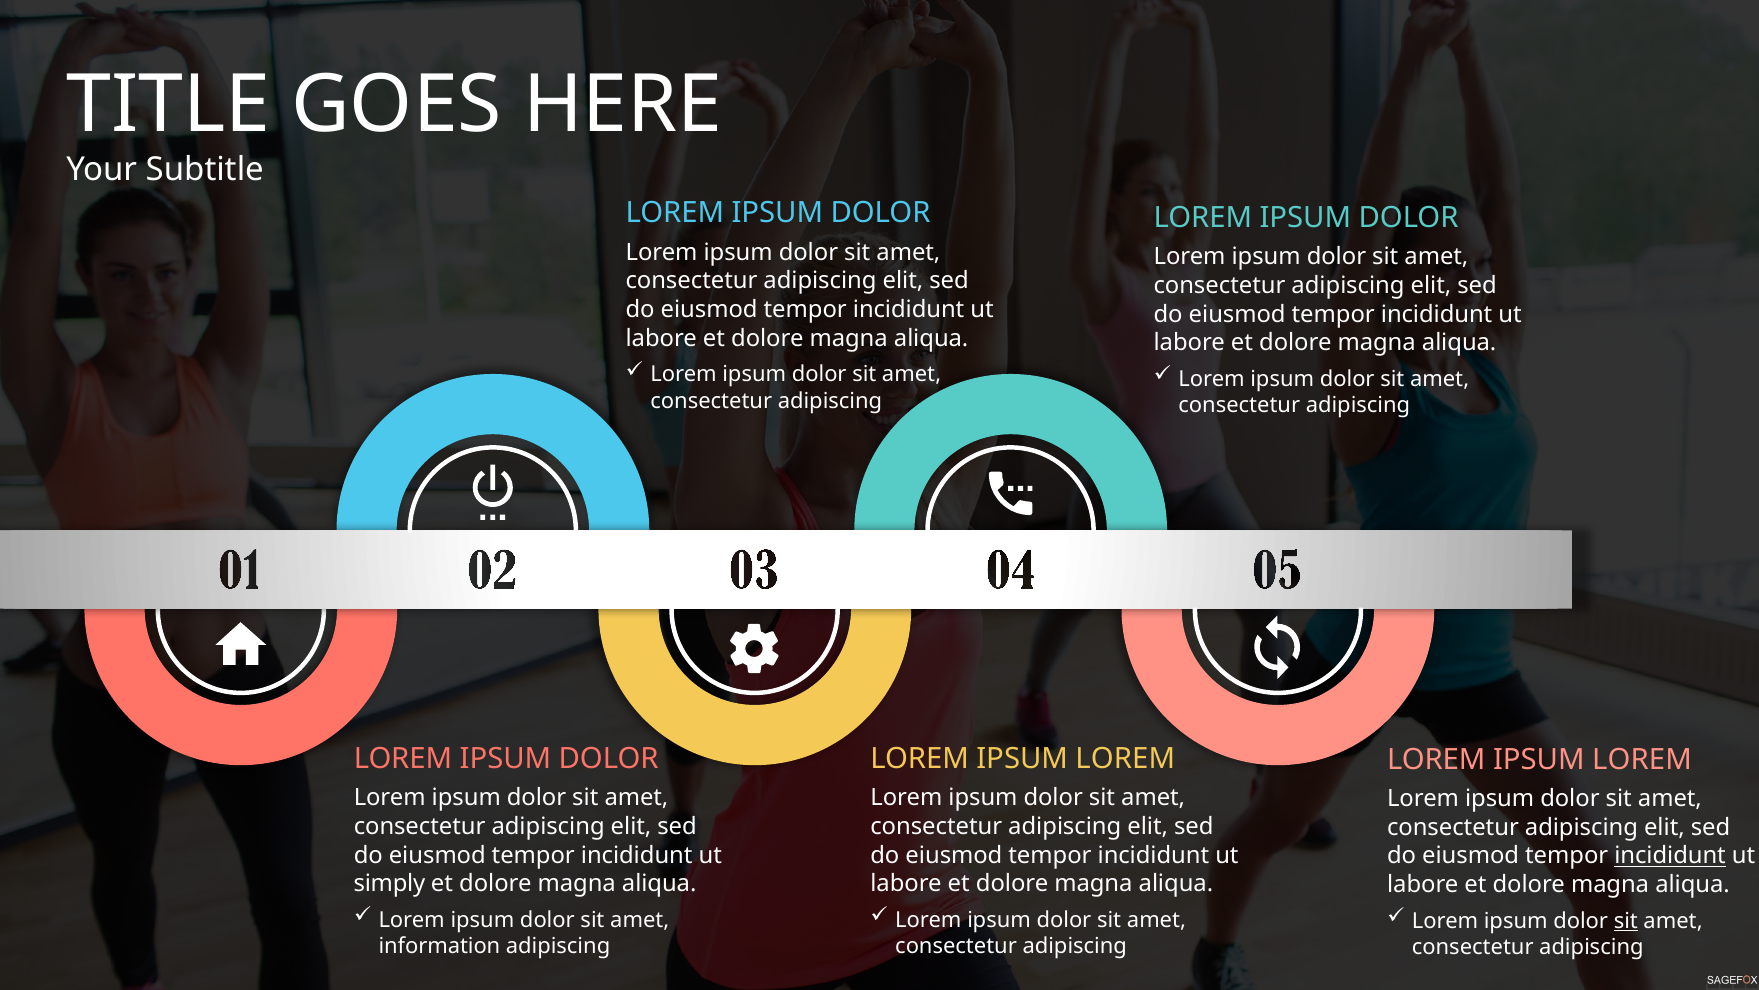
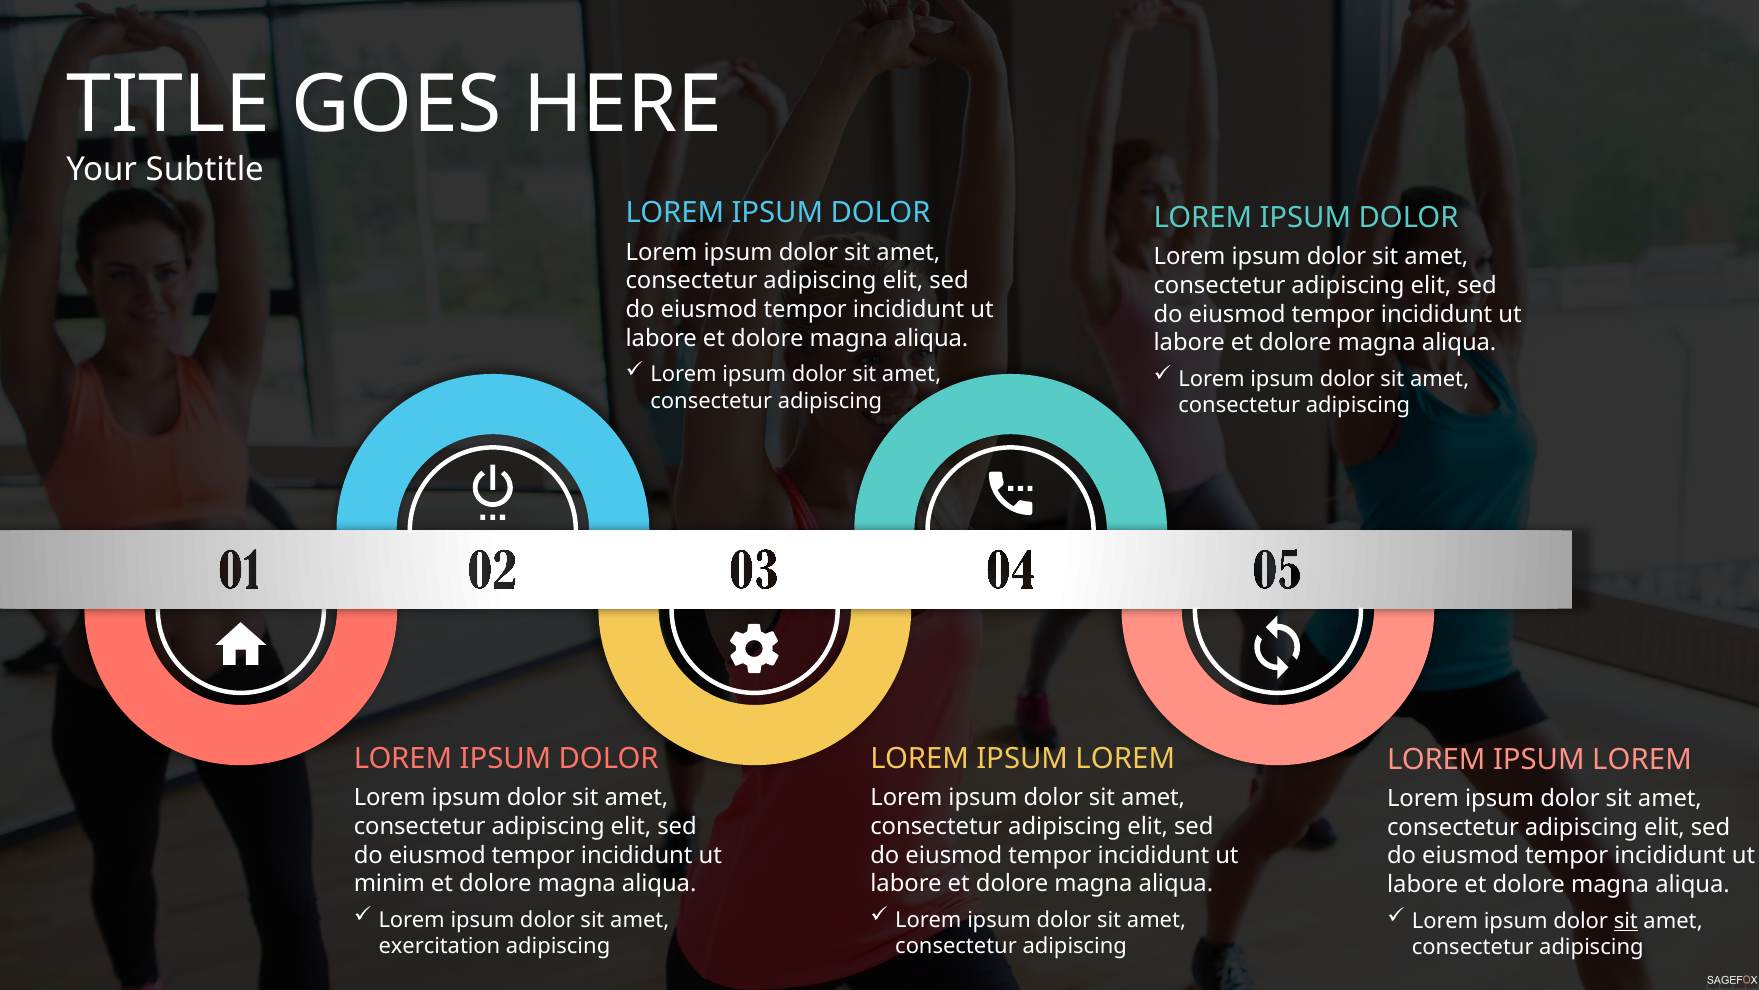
incididunt at (1670, 856) underline: present -> none
simply: simply -> minim
information: information -> exercitation
